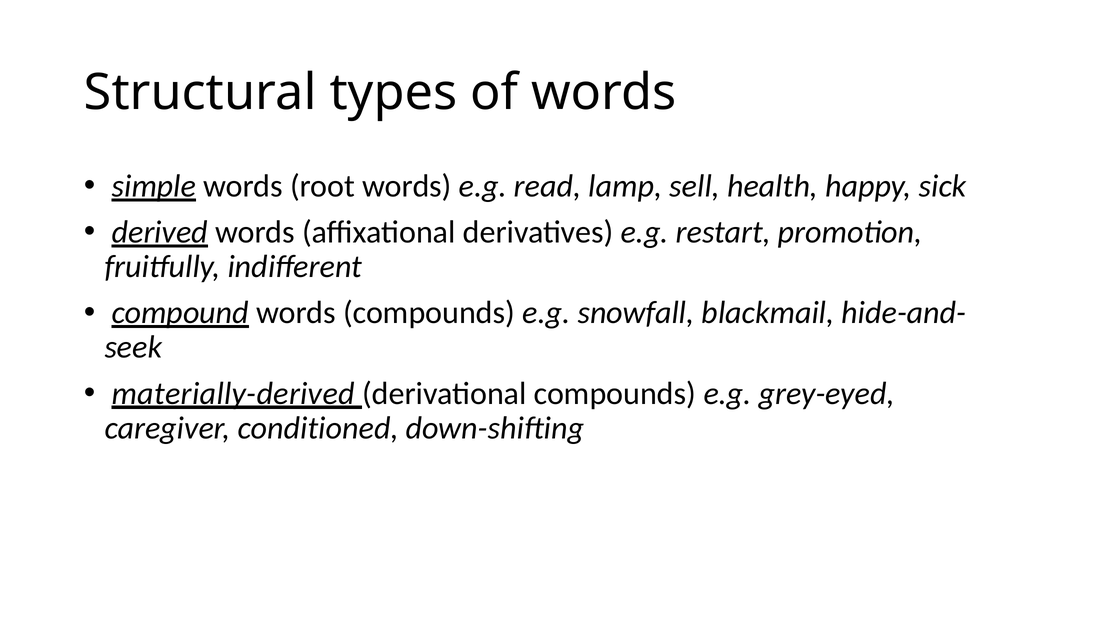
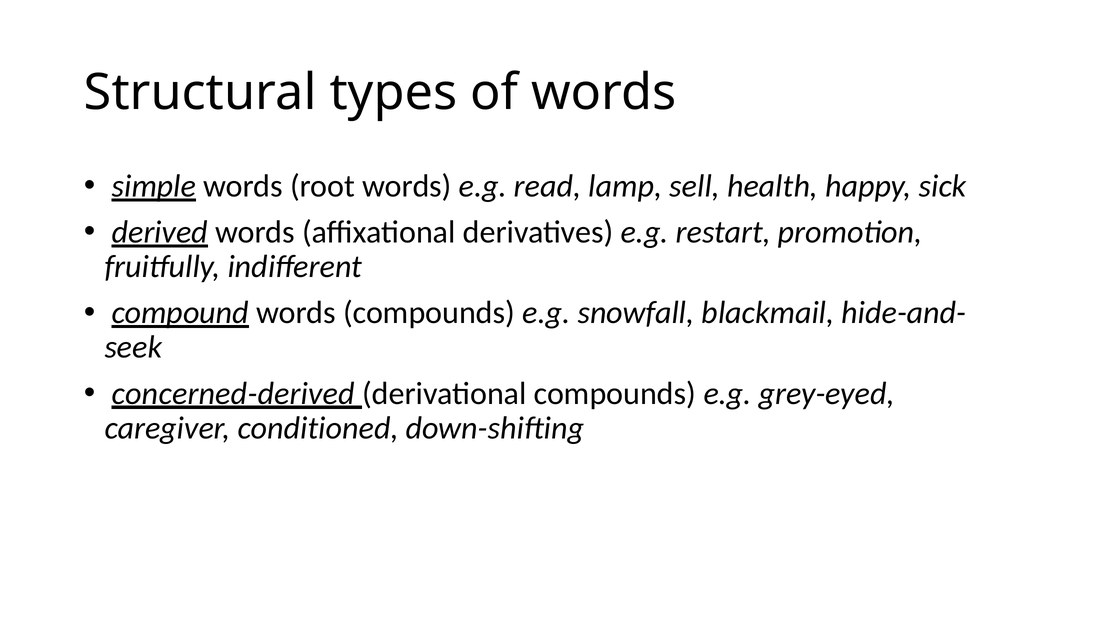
materially-derived: materially-derived -> concerned-derived
